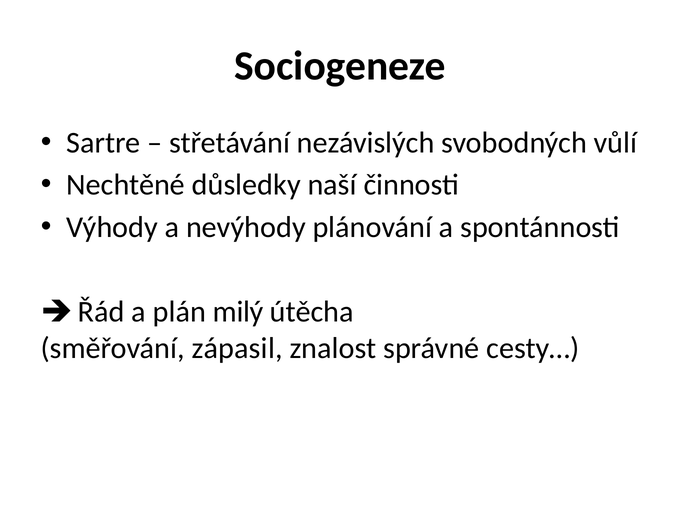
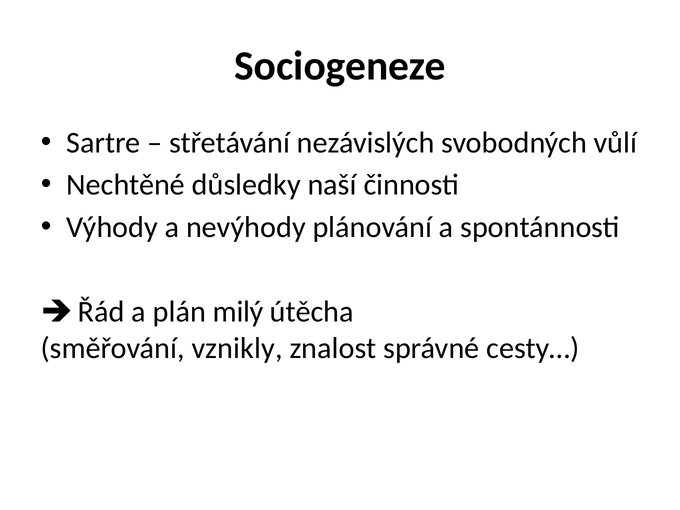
zápasil: zápasil -> vznikly
